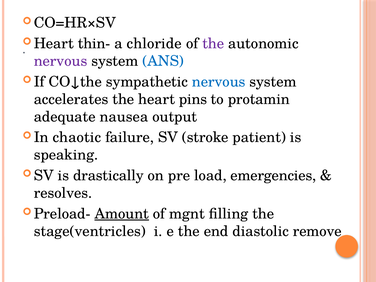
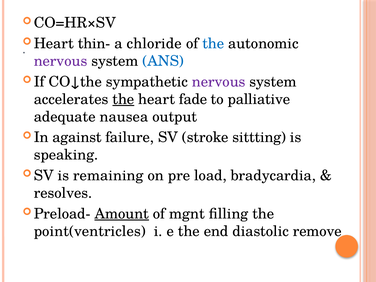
the at (213, 44) colour: purple -> blue
nervous at (219, 82) colour: blue -> purple
the at (123, 99) underline: none -> present
pins: pins -> fade
protamin: protamin -> palliative
chaotic: chaotic -> against
patient: patient -> sittting
drastically: drastically -> remaining
emergencies: emergencies -> bradycardia
stage(ventricles: stage(ventricles -> point(ventricles
